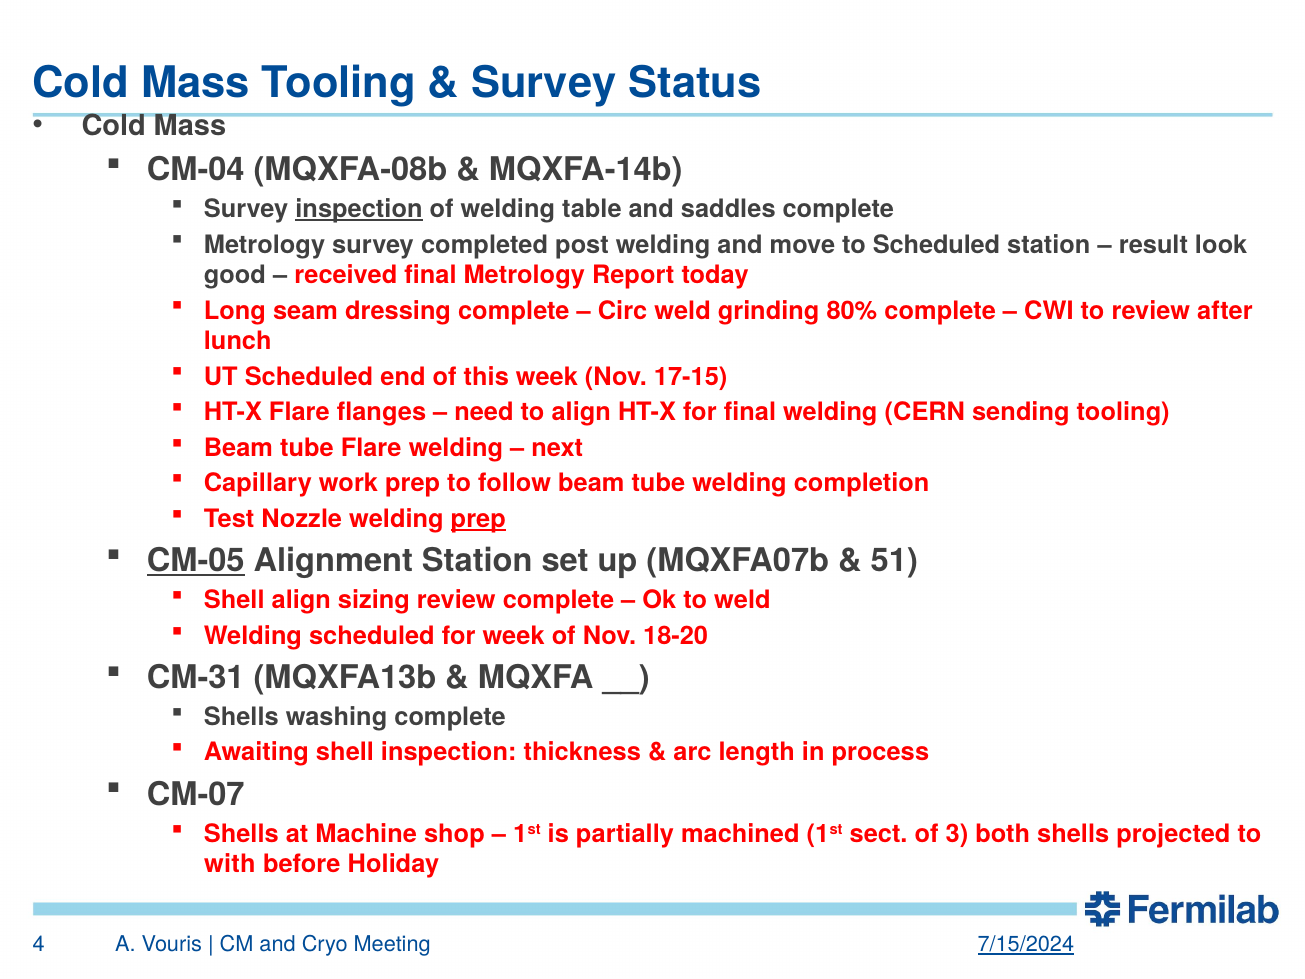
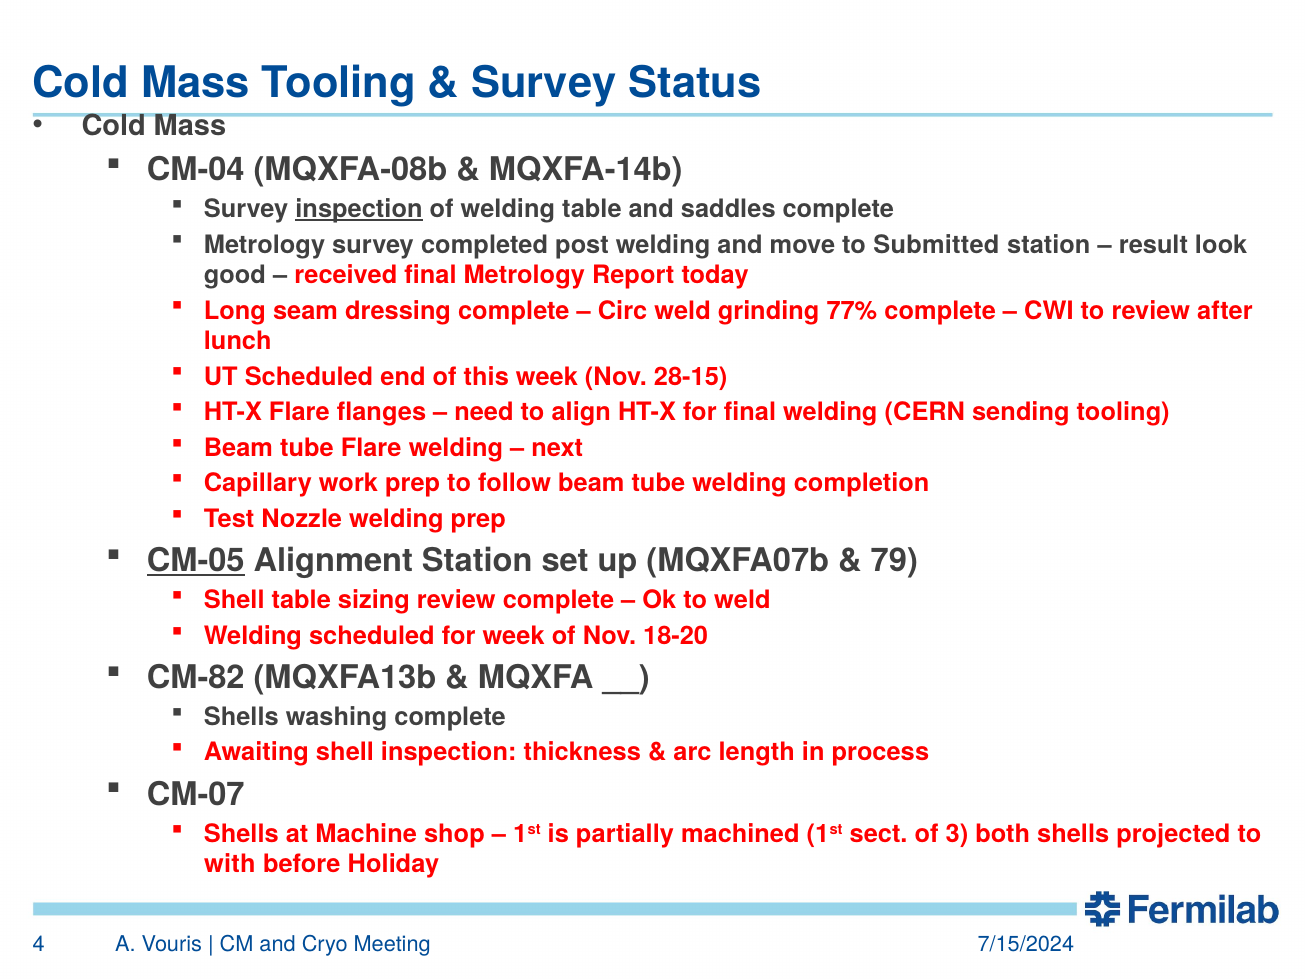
to Scheduled: Scheduled -> Submitted
80%: 80% -> 77%
17-15: 17-15 -> 28-15
prep at (478, 519) underline: present -> none
51: 51 -> 79
Shell align: align -> table
CM-31: CM-31 -> CM-82
7/15/2024 underline: present -> none
